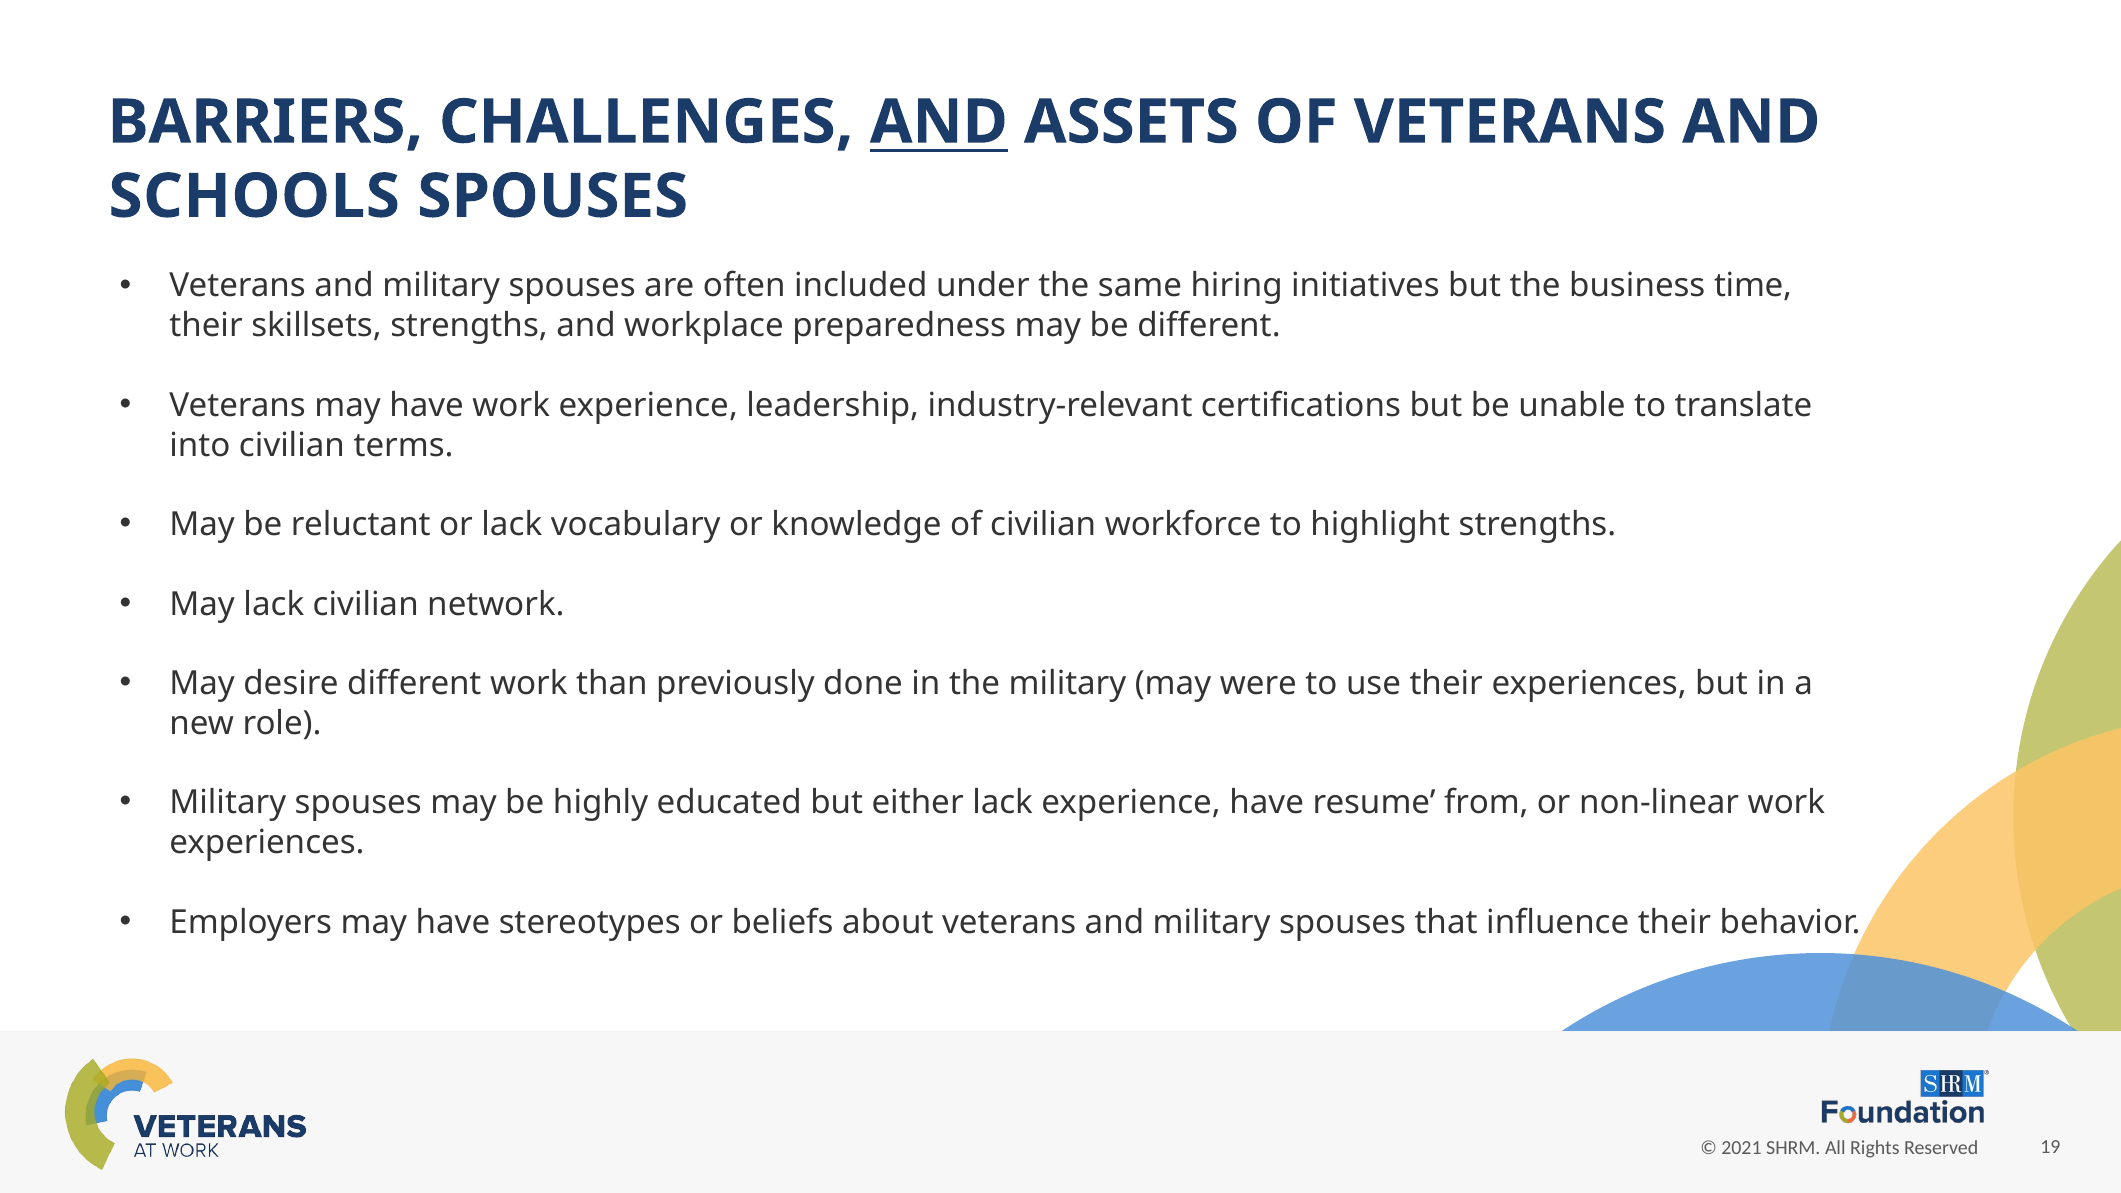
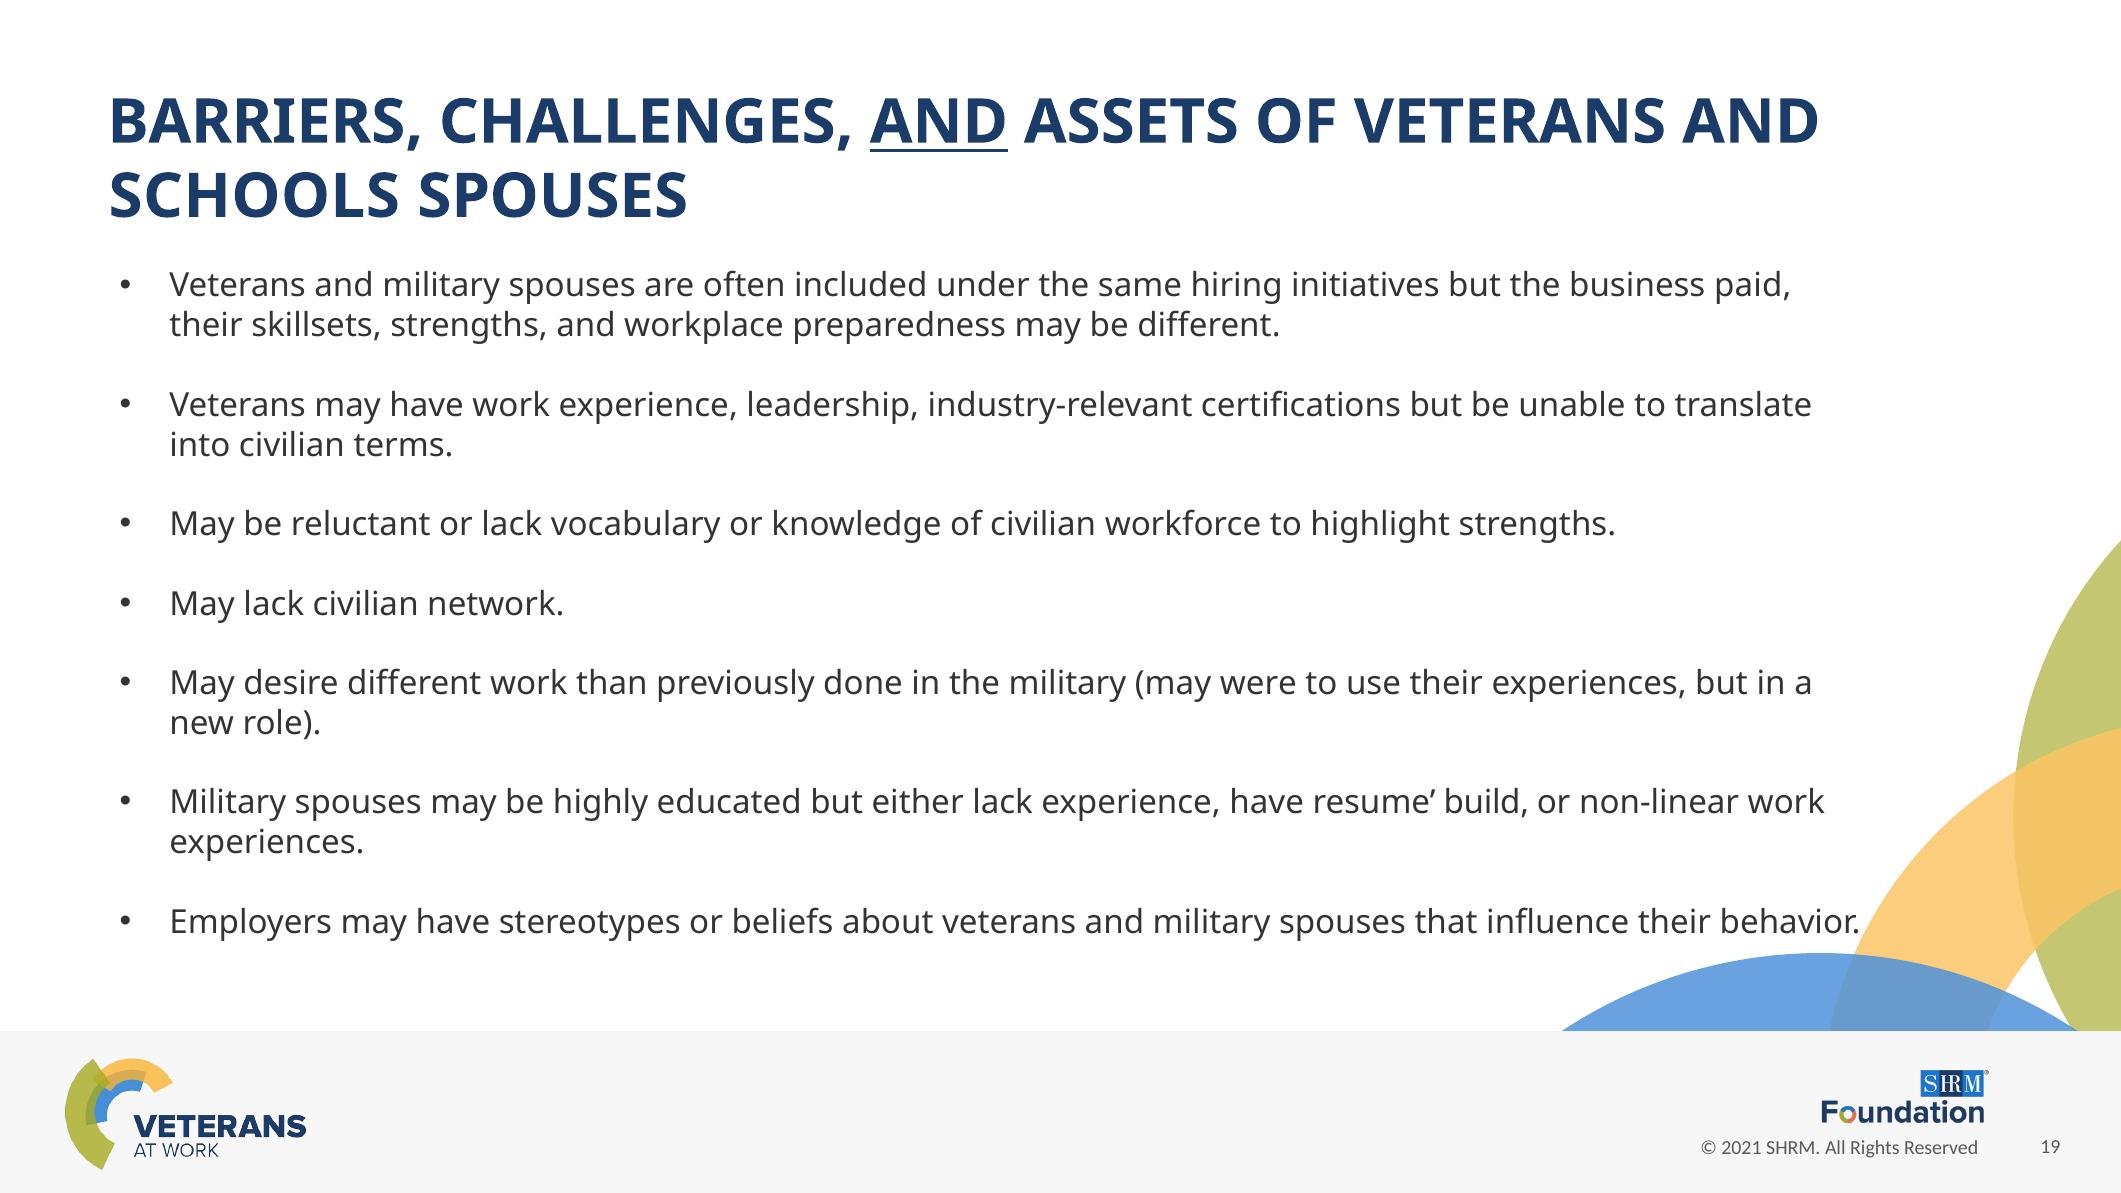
time: time -> paid
from: from -> build
